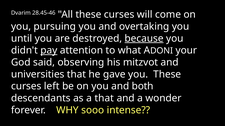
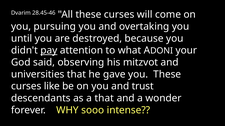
because underline: present -> none
left: left -> like
both: both -> trust
